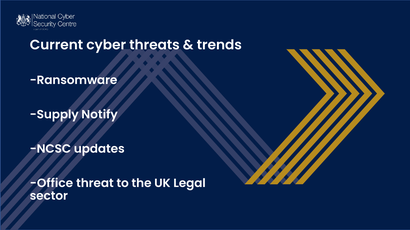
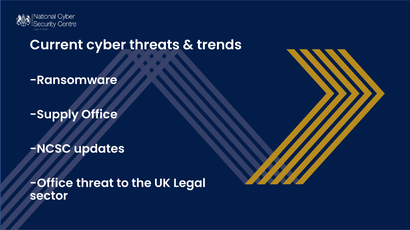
Supply Notify: Notify -> Office
